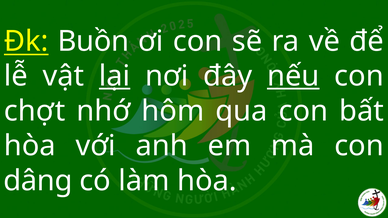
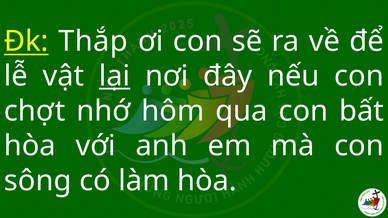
Buồn: Buồn -> Thắp
nếu underline: present -> none
dâng: dâng -> sông
